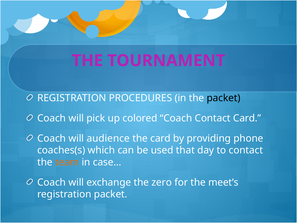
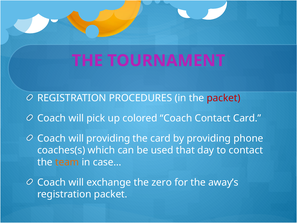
packet at (224, 98) colour: black -> red
will audience: audience -> providing
meet’s: meet’s -> away’s
